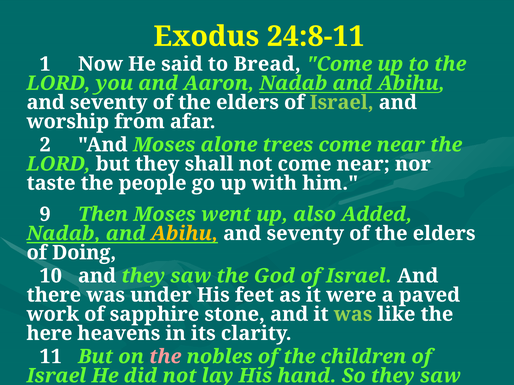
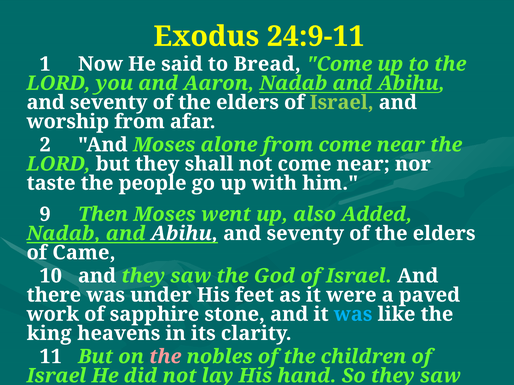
24:8-11: 24:8-11 -> 24:9-11
alone trees: trees -> from
Abihu at (184, 234) colour: yellow -> white
Doing: Doing -> Came
was at (353, 315) colour: light green -> light blue
here: here -> king
